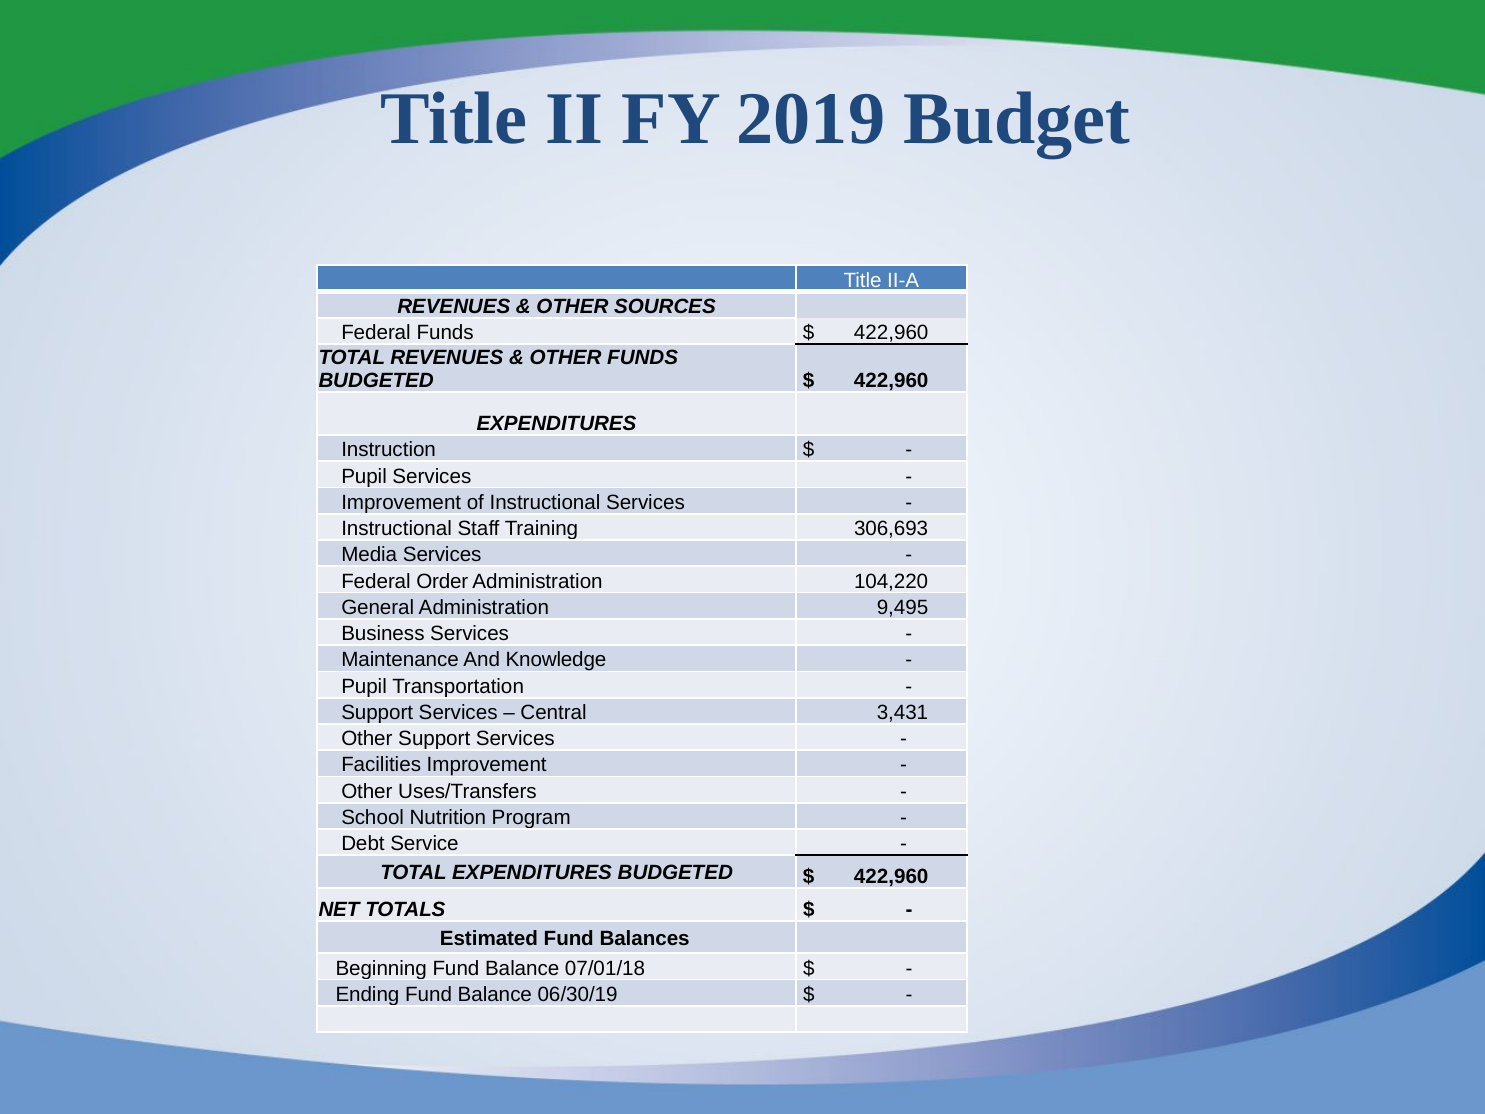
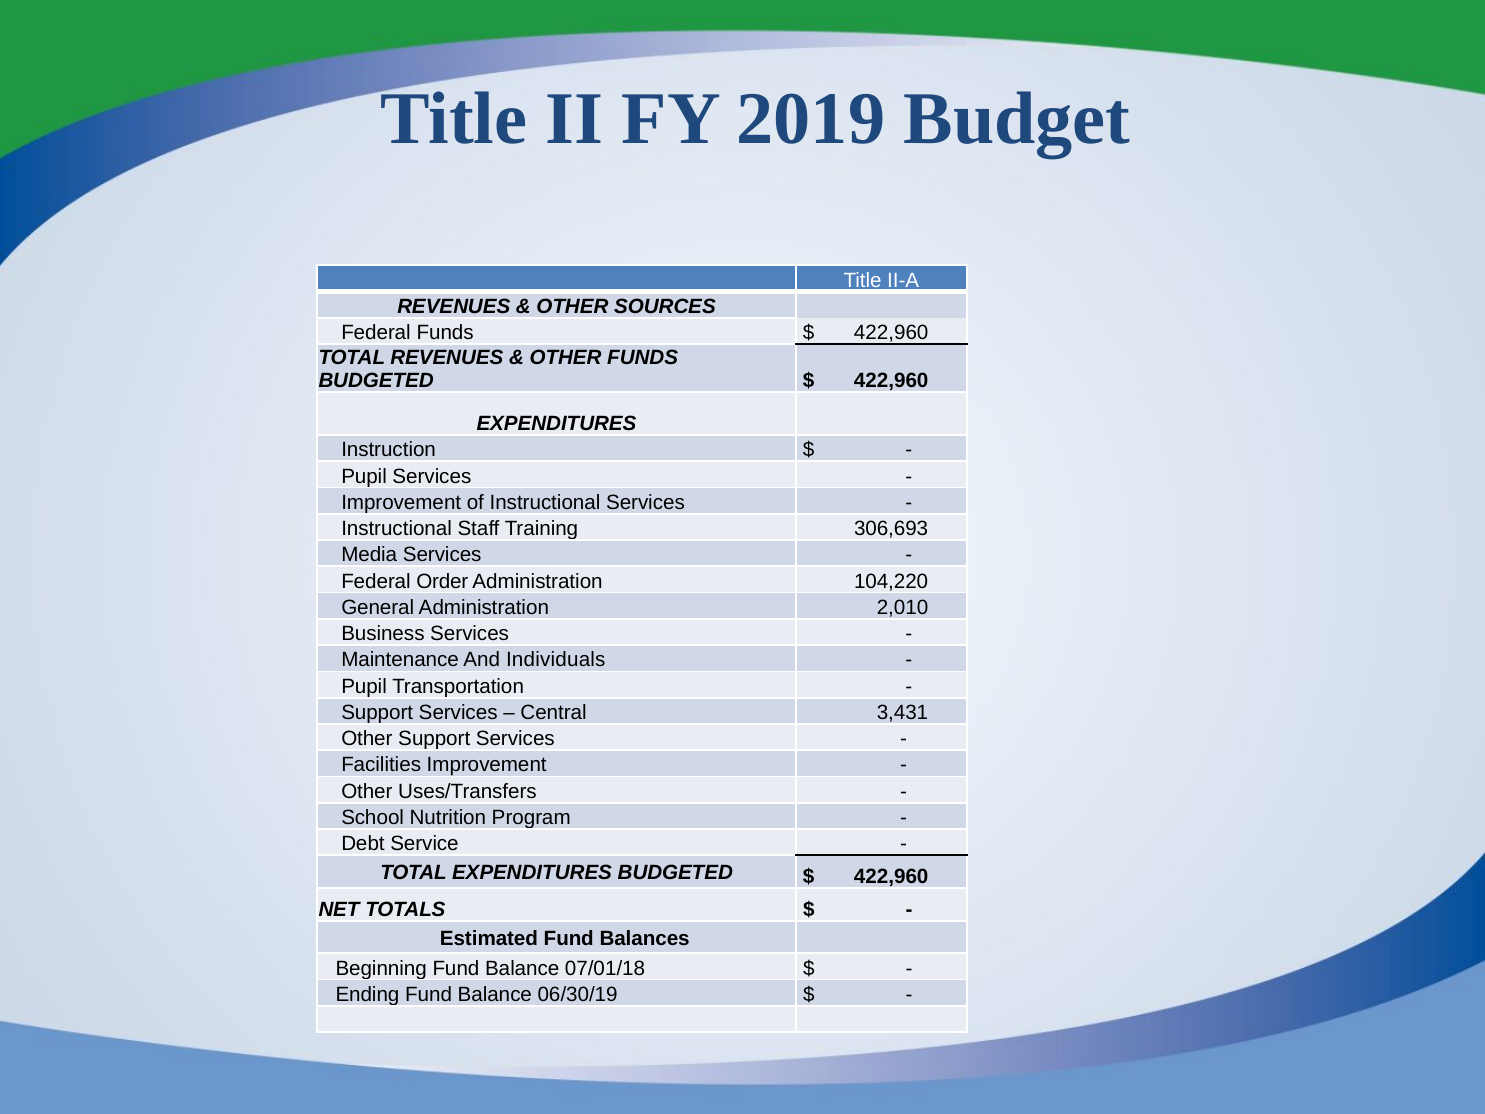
9,495: 9,495 -> 2,010
Knowledge: Knowledge -> Individuals
